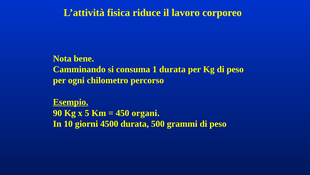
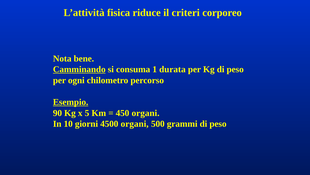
lavoro: lavoro -> criteri
Camminando underline: none -> present
4500 durata: durata -> organi
